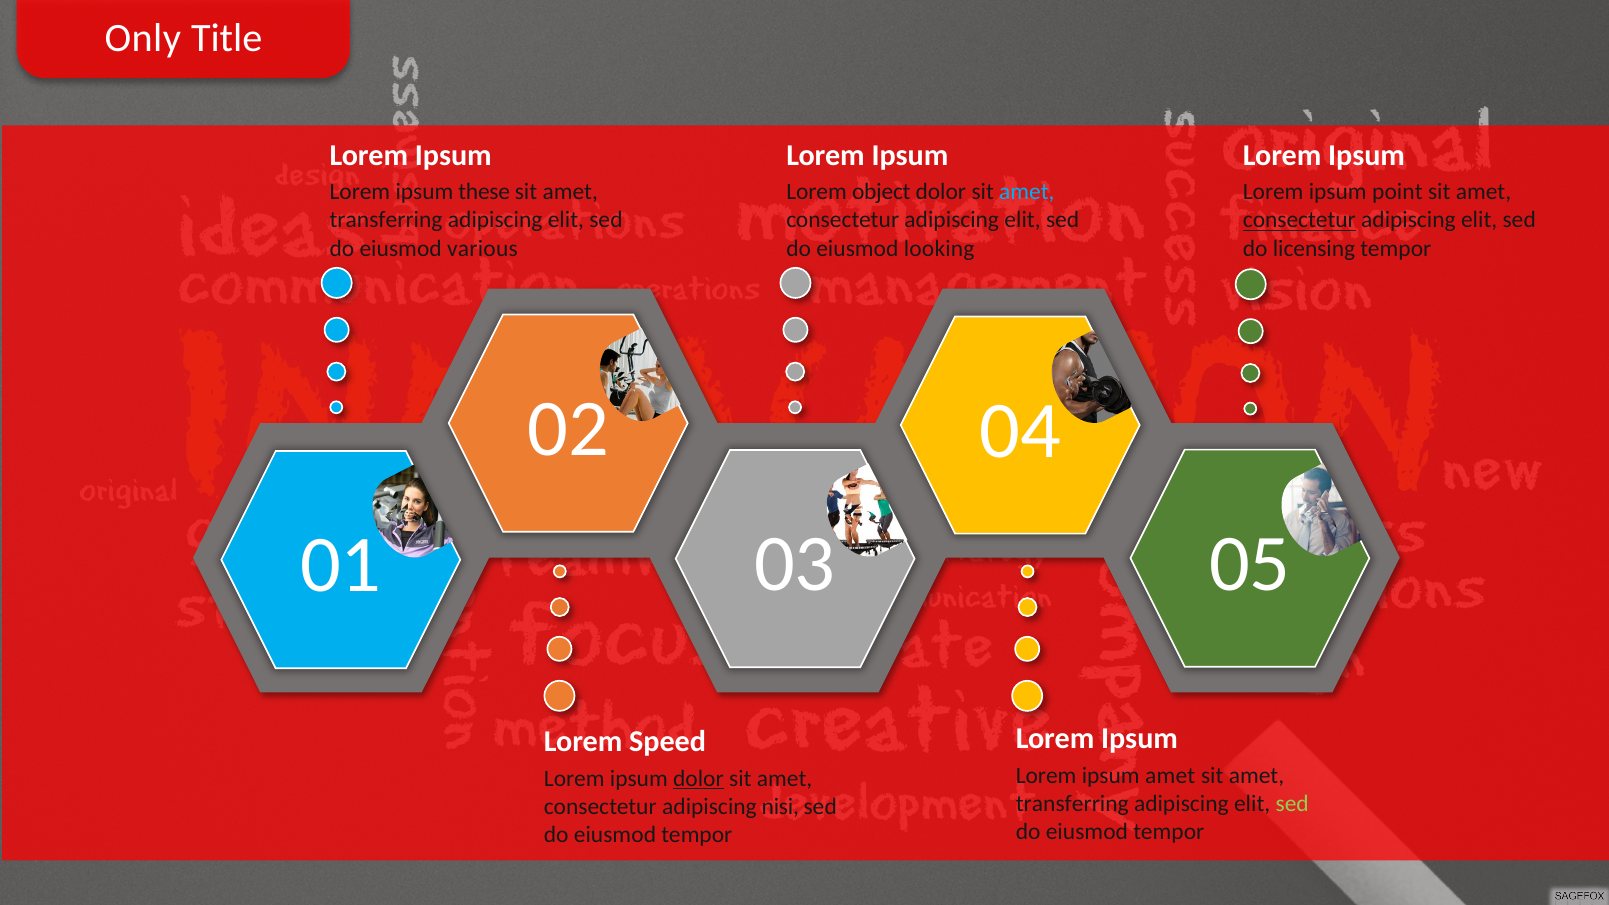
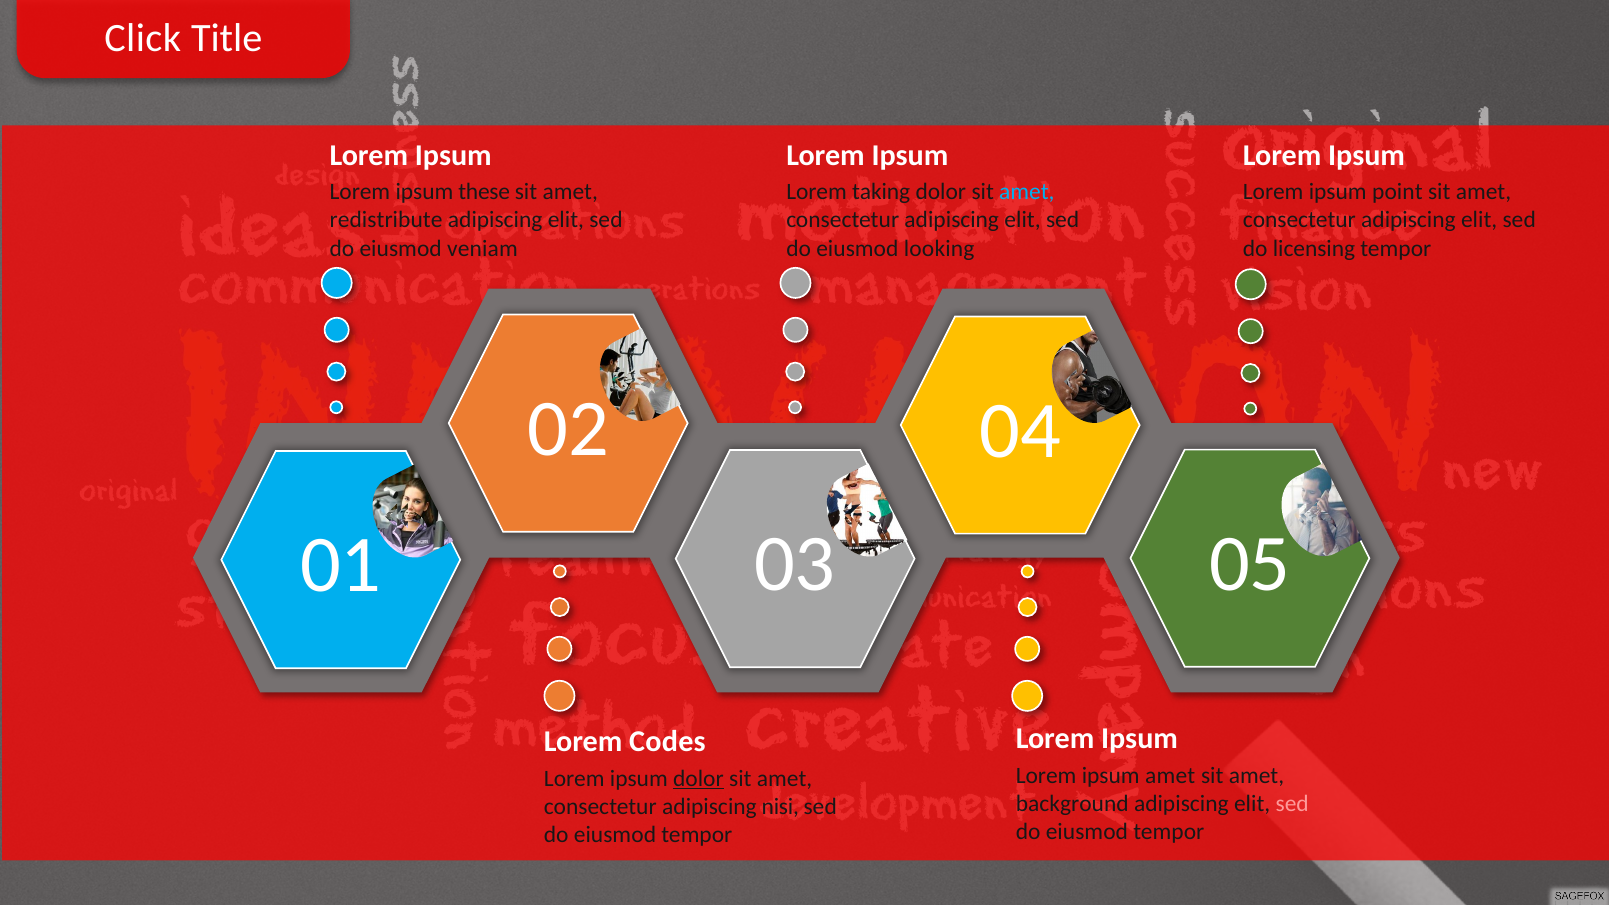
Only: Only -> Click
object: object -> taking
transferring at (386, 220): transferring -> redistribute
consectetur at (1299, 220) underline: present -> none
various: various -> veniam
Speed: Speed -> Codes
transferring at (1072, 804): transferring -> background
sed at (1292, 804) colour: light green -> pink
